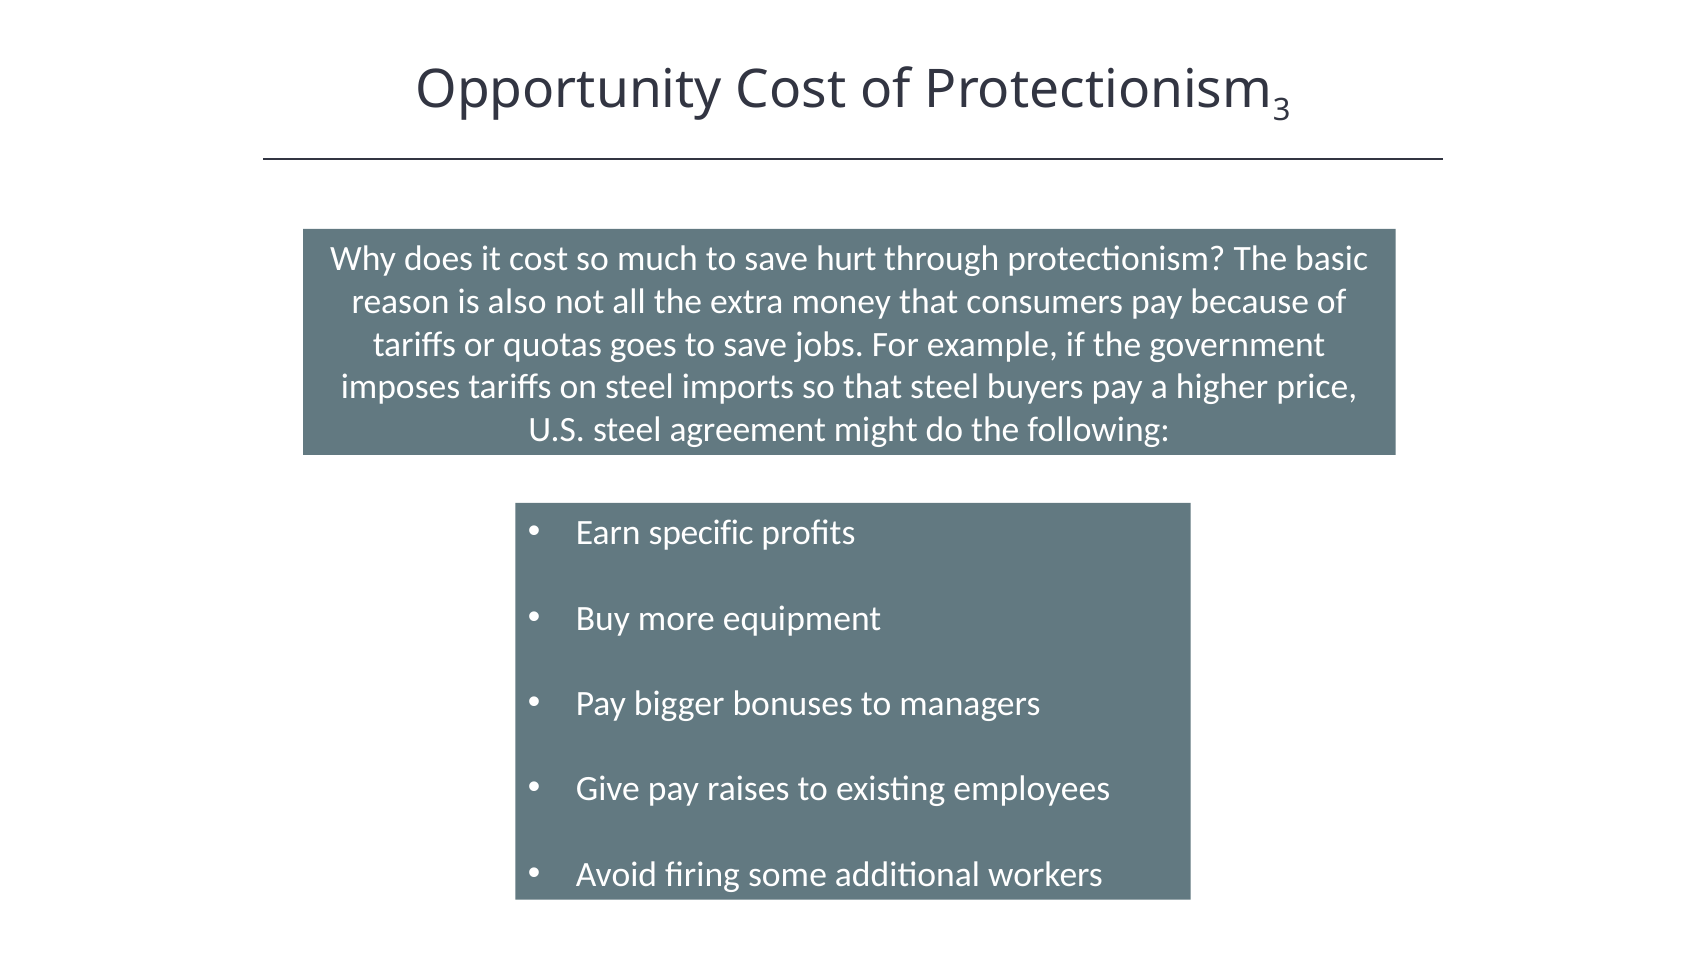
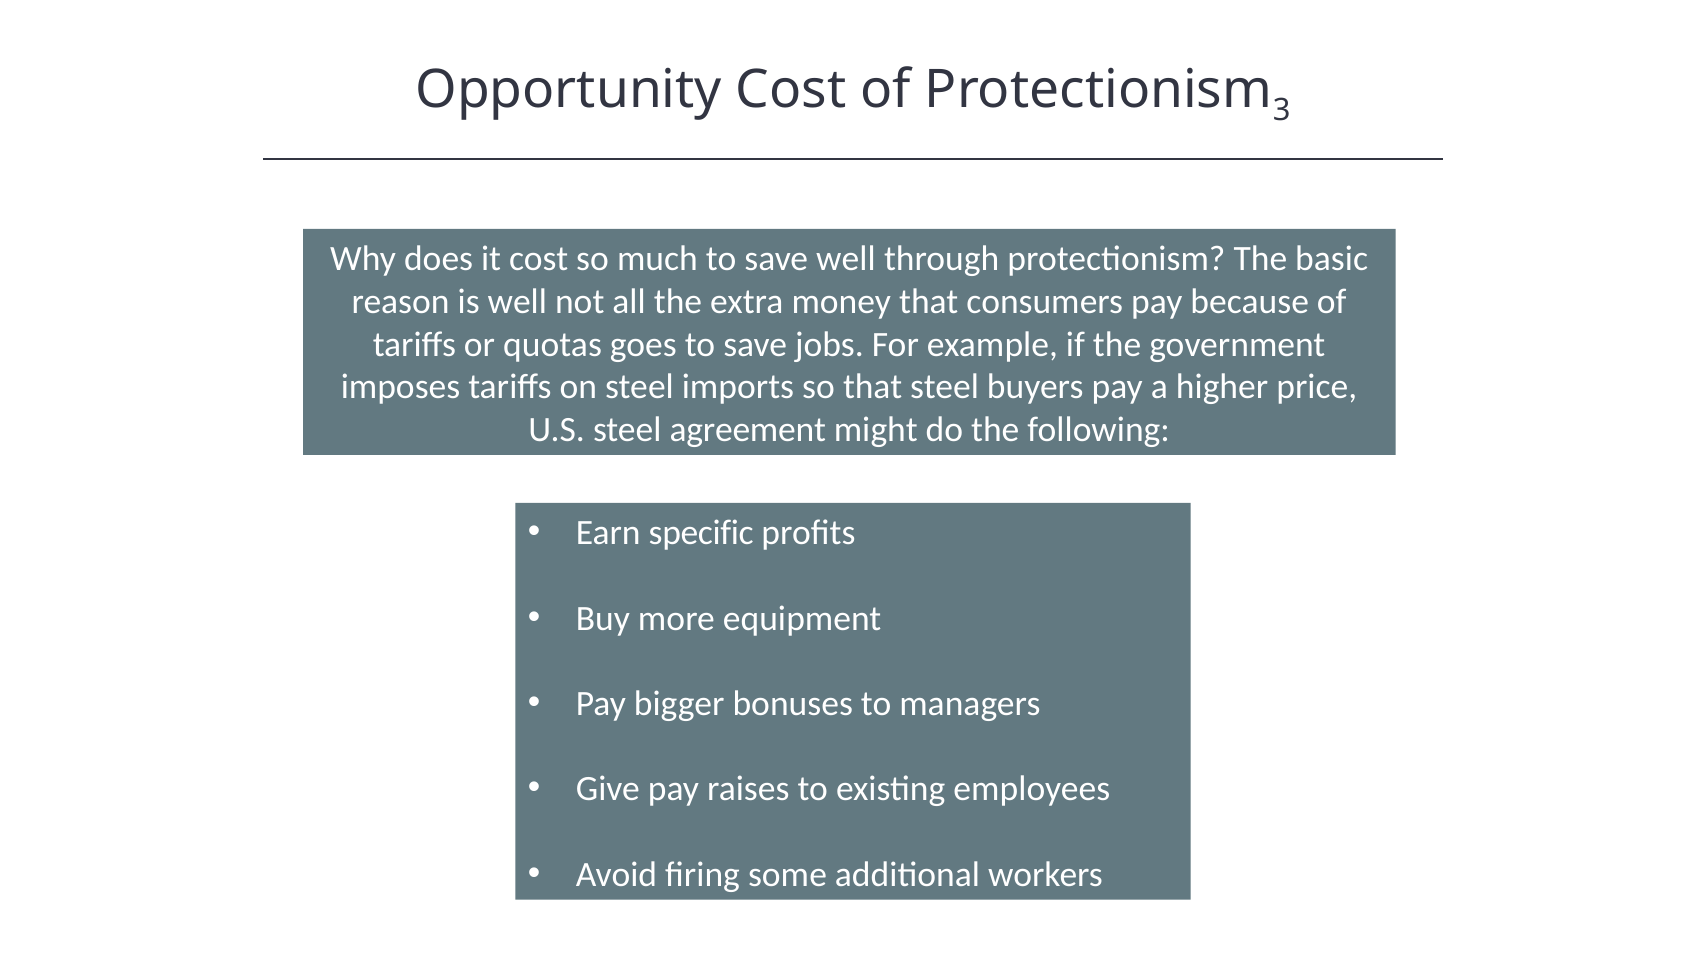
save hurt: hurt -> well
is also: also -> well
